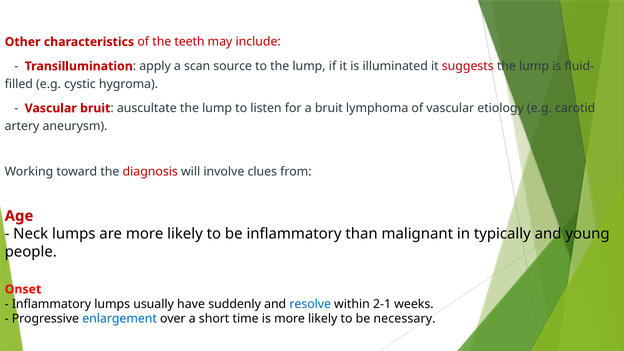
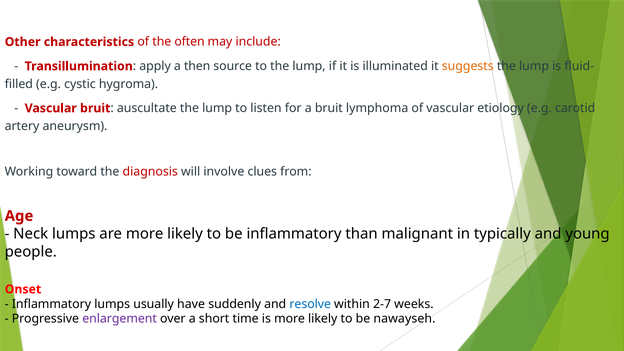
teeth: teeth -> often
scan: scan -> then
suggests colour: red -> orange
2-1: 2-1 -> 2-7
enlargement colour: blue -> purple
necessary: necessary -> nawayseh
